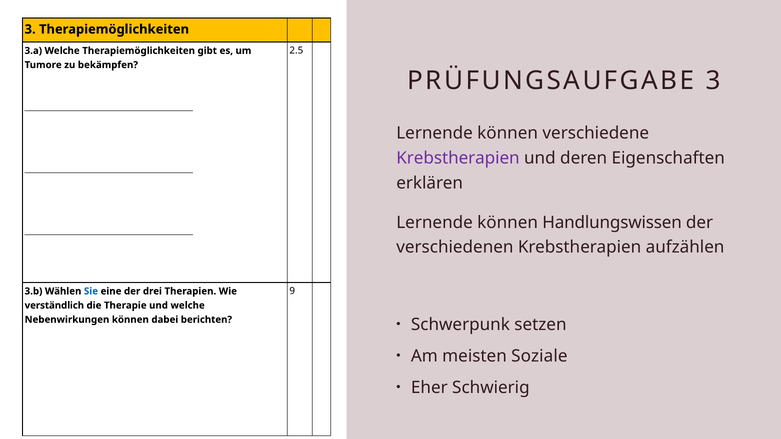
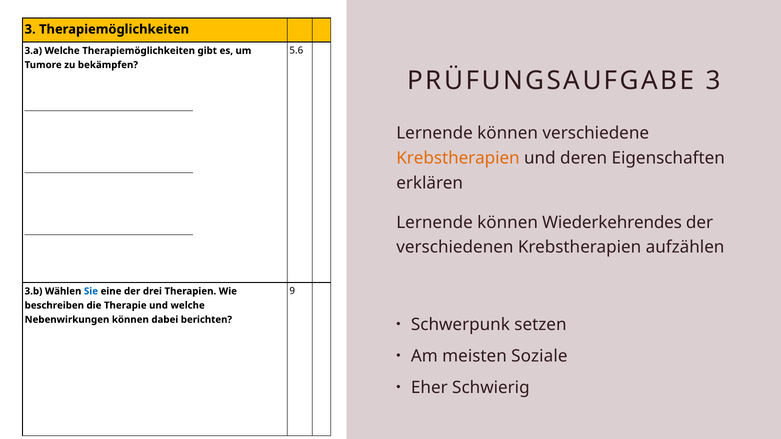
2.5: 2.5 -> 5.6
Krebstherapien at (458, 158) colour: purple -> orange
Handlungswissen: Handlungswissen -> Wiederkehrendes
verständlich: verständlich -> beschreiben
